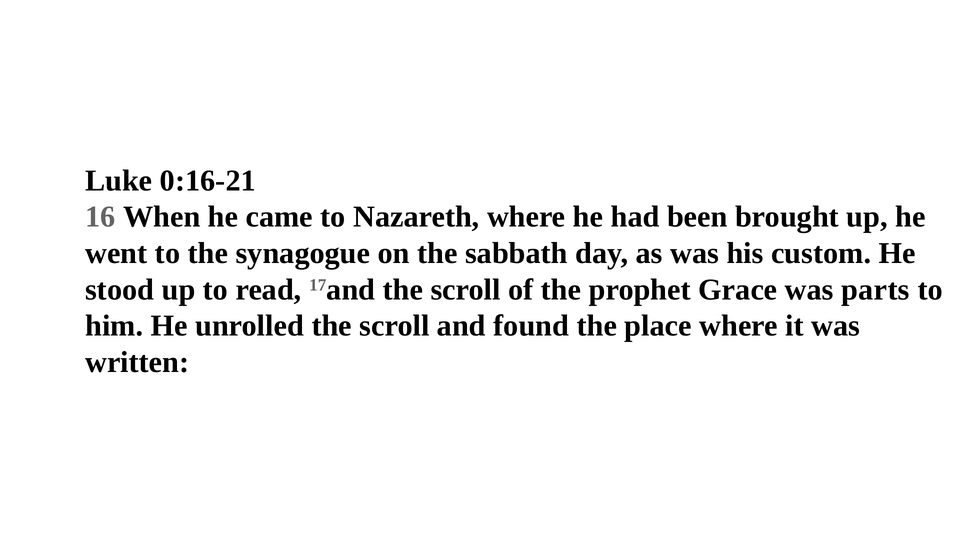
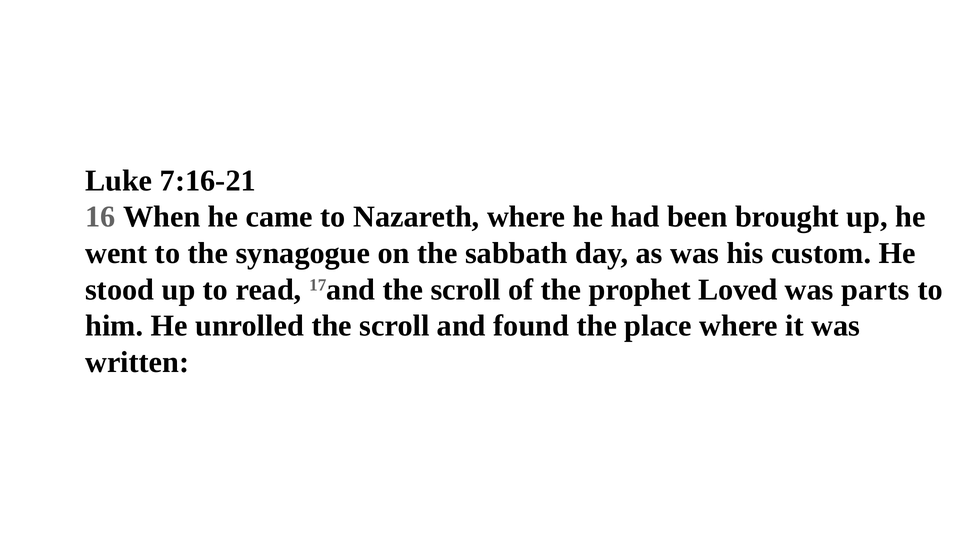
0:16-21: 0:16-21 -> 7:16-21
Grace: Grace -> Loved
